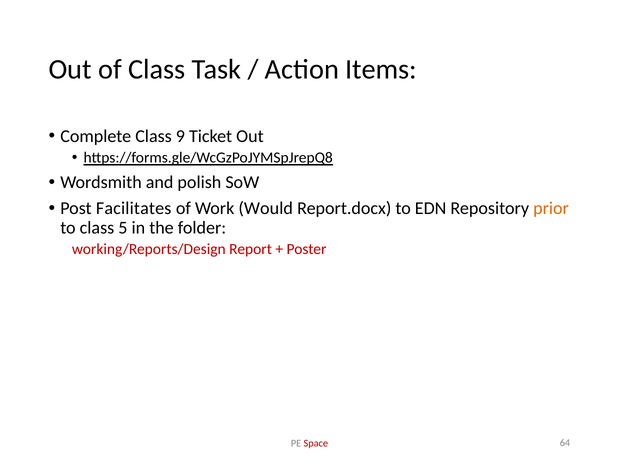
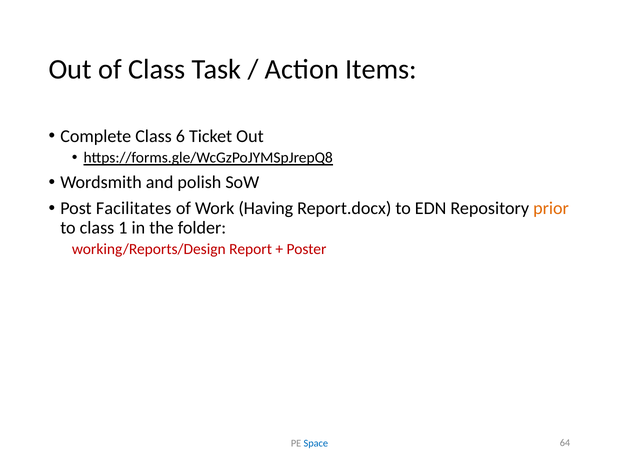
9: 9 -> 6
Would: Would -> Having
5: 5 -> 1
Space colour: red -> blue
